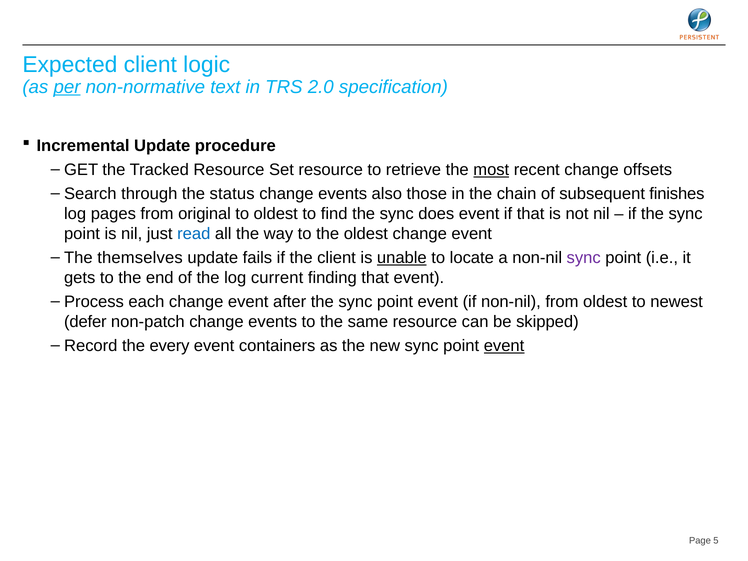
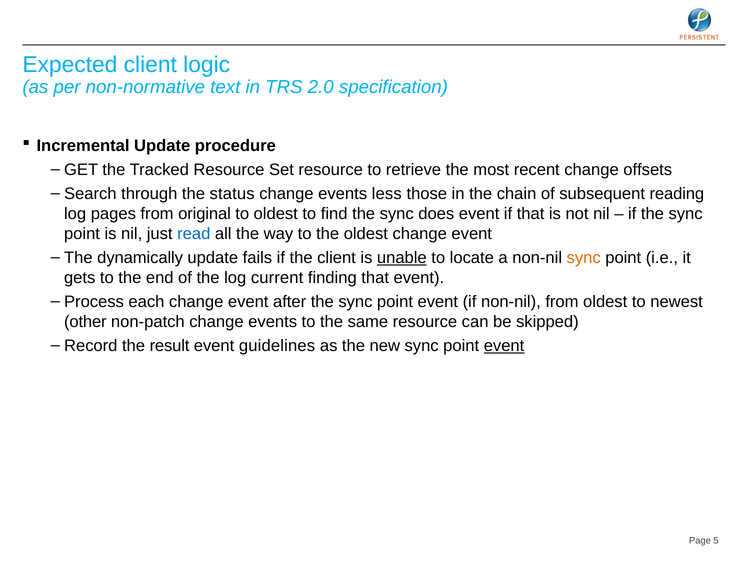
per underline: present -> none
most underline: present -> none
also: also -> less
finishes: finishes -> reading
themselves: themselves -> dynamically
sync at (584, 258) colour: purple -> orange
defer: defer -> other
every: every -> result
containers: containers -> guidelines
